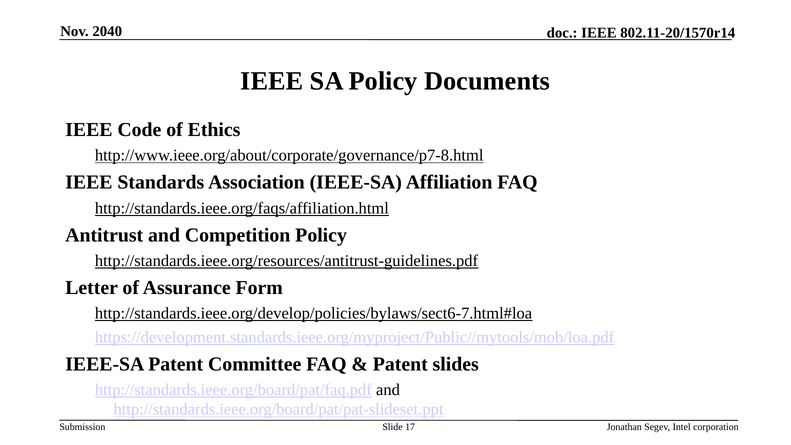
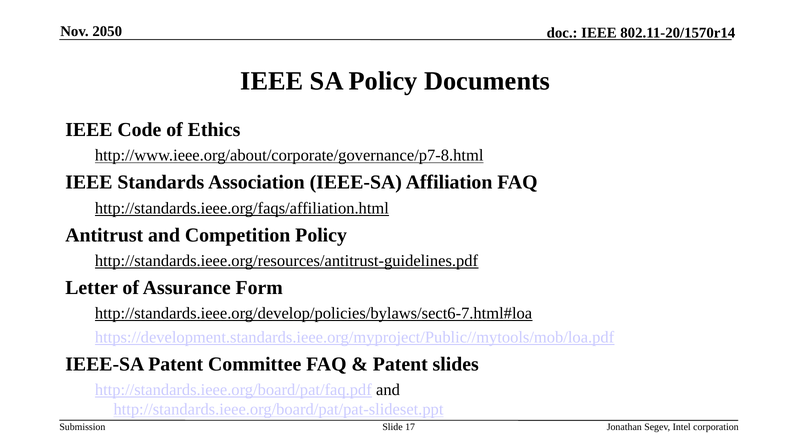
2040: 2040 -> 2050
